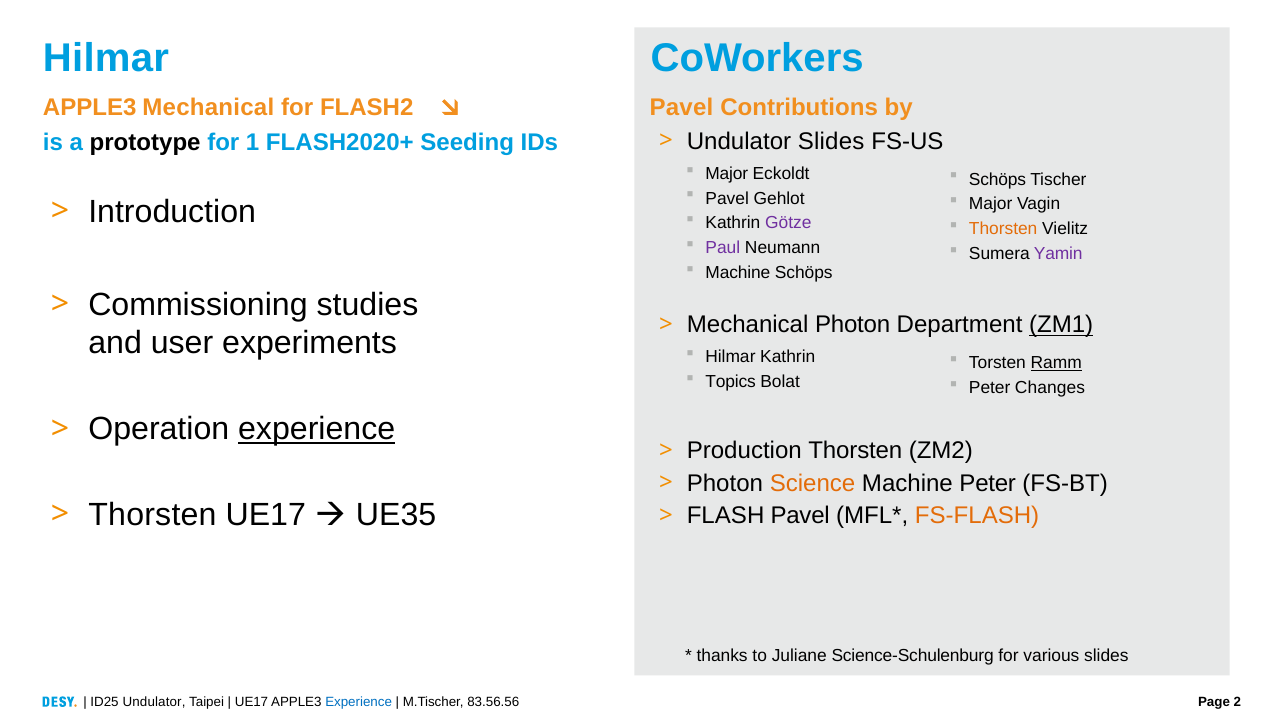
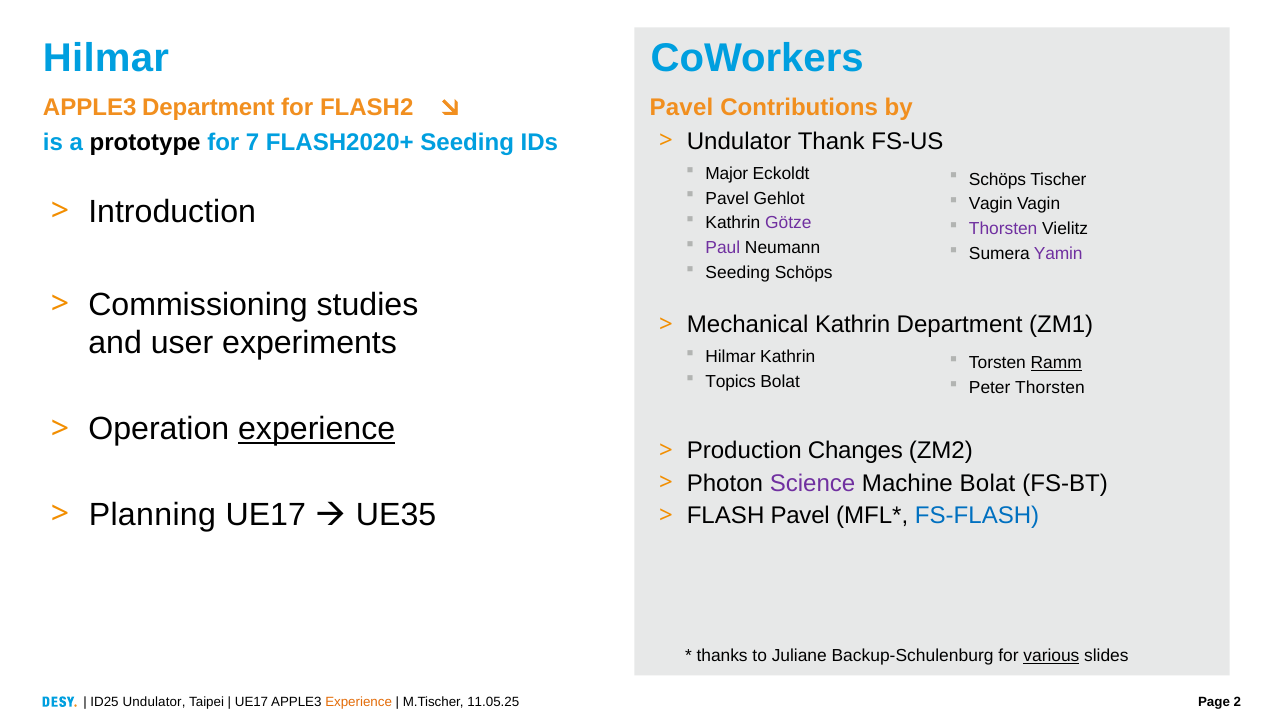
APPLE3 Mechanical: Mechanical -> Department
1: 1 -> 7
Undulator Slides: Slides -> Thank
Major at (991, 204): Major -> Vagin
Thorsten at (1003, 229) colour: orange -> purple
Machine at (738, 273): Machine -> Seeding
Mechanical Photon: Photon -> Kathrin
ZM1 underline: present -> none
Peter Changes: Changes -> Thorsten
Production Thorsten: Thorsten -> Changes
Science colour: orange -> purple
Machine Peter: Peter -> Bolat
Thorsten at (152, 515): Thorsten -> Planning
FS-FLASH colour: orange -> blue
Science-Schulenburg: Science-Schulenburg -> Backup-Schulenburg
various underline: none -> present
Experience at (359, 702) colour: blue -> orange
83.56.56: 83.56.56 -> 11.05.25
